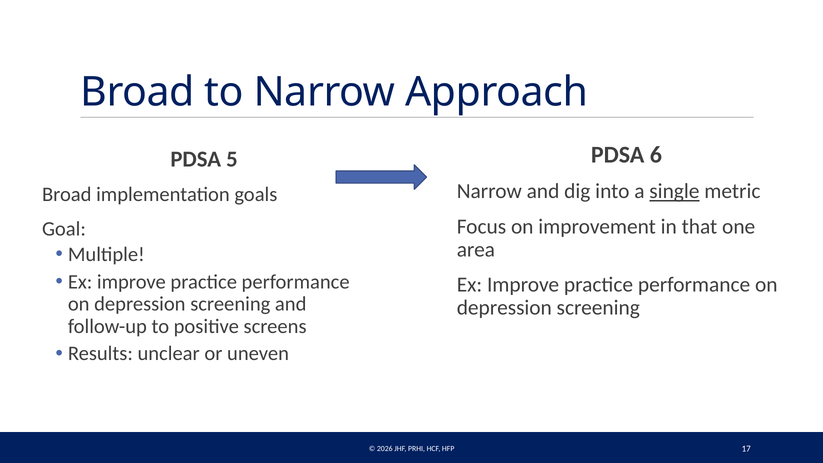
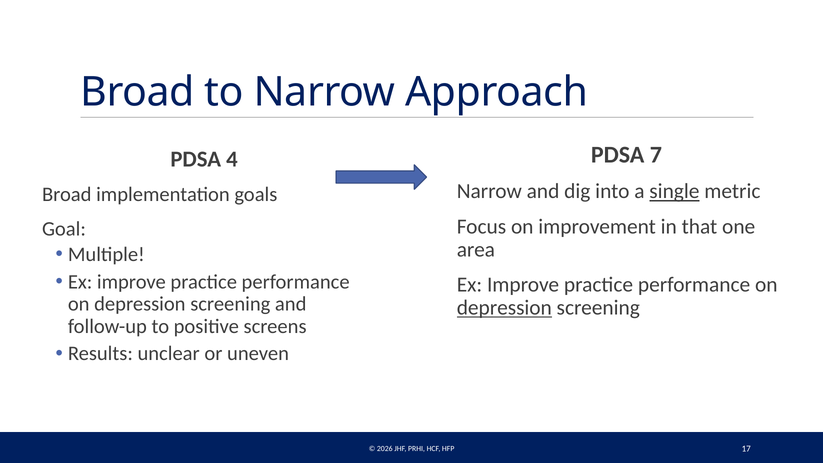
6: 6 -> 7
5: 5 -> 4
depression at (504, 308) underline: none -> present
